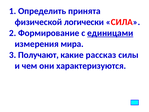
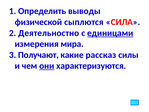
принята: принята -> выводы
логически: логически -> сыплются
Формирование: Формирование -> Деятельностно
они underline: none -> present
